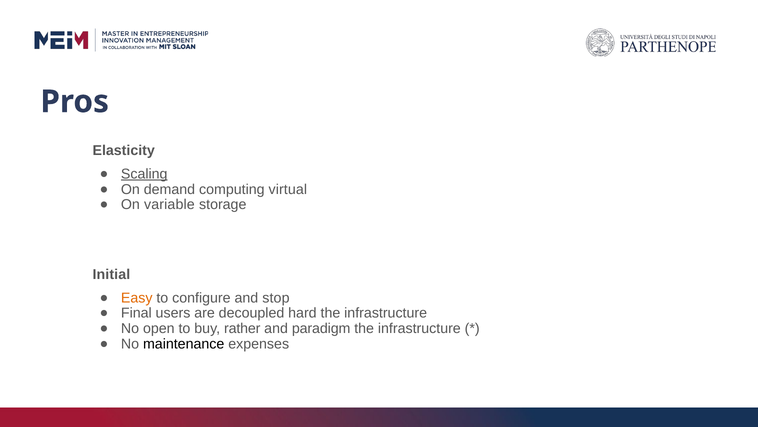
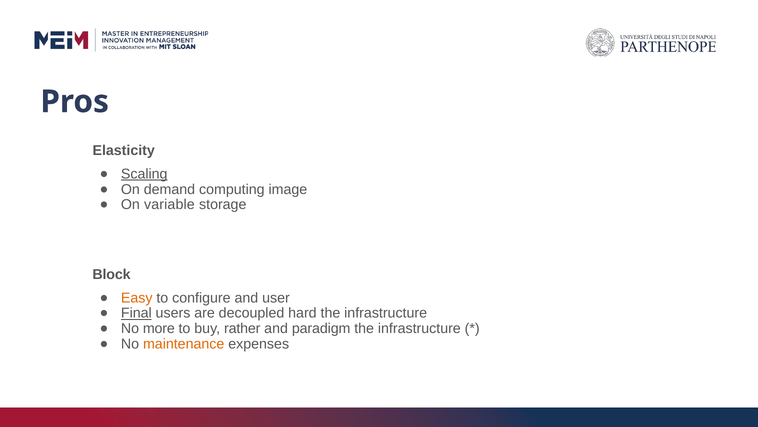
virtual: virtual -> image
Initial: Initial -> Block
stop: stop -> user
Final underline: none -> present
open: open -> more
maintenance colour: black -> orange
